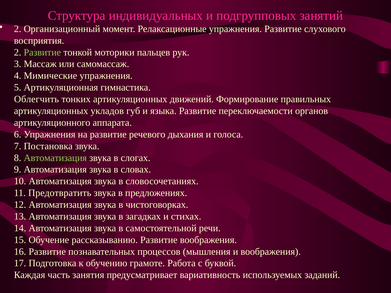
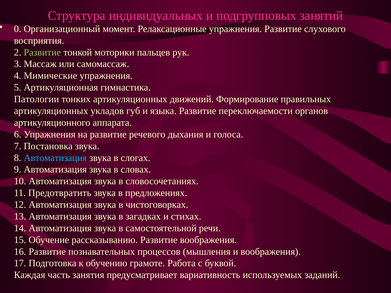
2 at (18, 29): 2 -> 0
Облегчить: Облегчить -> Патологии
Автоматизация at (55, 158) colour: light green -> light blue
